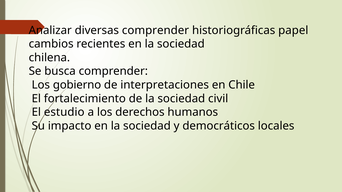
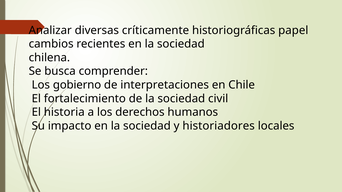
diversas comprender: comprender -> críticamente
estudio: estudio -> historia
democráticos: democráticos -> historiadores
